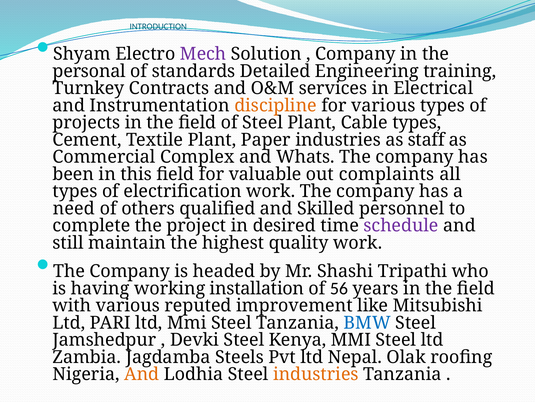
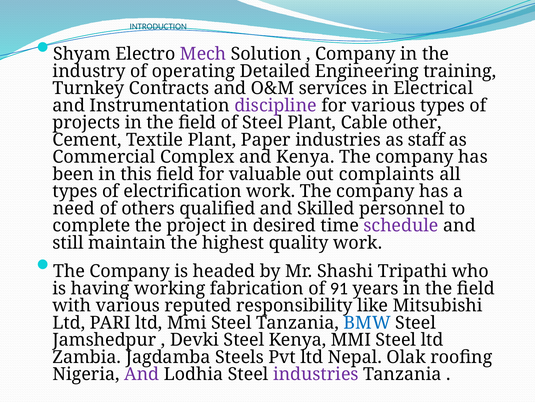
personal: personal -> industry
standards: standards -> operating
discipline colour: orange -> purple
Cable types: types -> other
and Whats: Whats -> Kenya
installation: installation -> fabrication
56: 56 -> 91
improvement: improvement -> responsibility
And at (142, 374) colour: orange -> purple
industries at (316, 374) colour: orange -> purple
